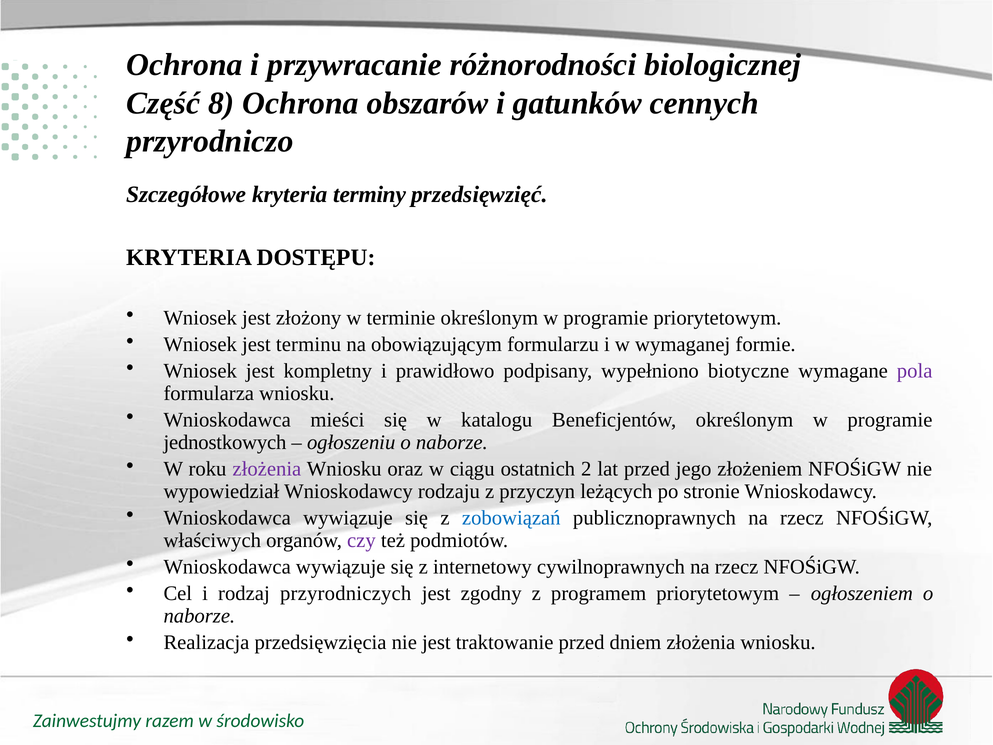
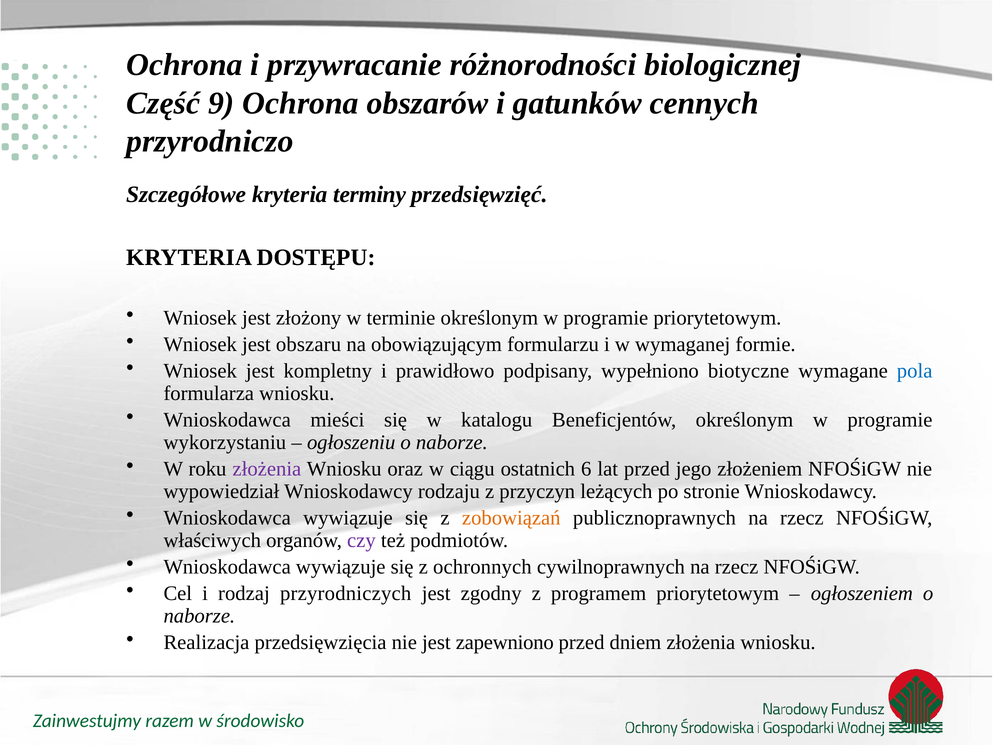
8: 8 -> 9
terminu: terminu -> obszaru
pola colour: purple -> blue
jednostkowych: jednostkowych -> wykorzystaniu
2: 2 -> 6
zobowiązań colour: blue -> orange
internetowy: internetowy -> ochronnych
traktowanie: traktowanie -> zapewniono
